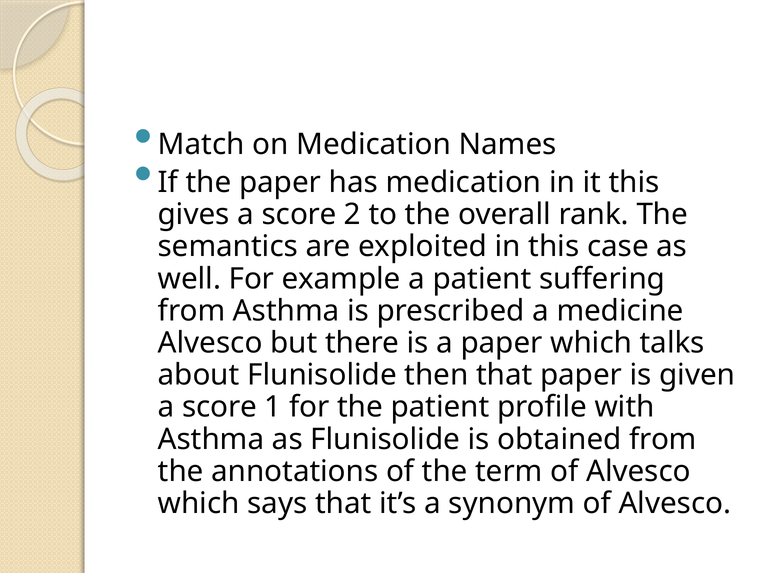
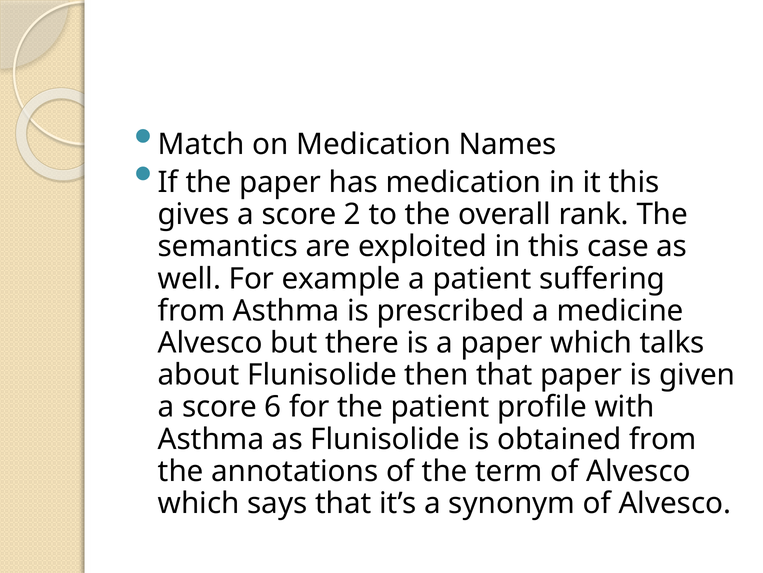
1: 1 -> 6
